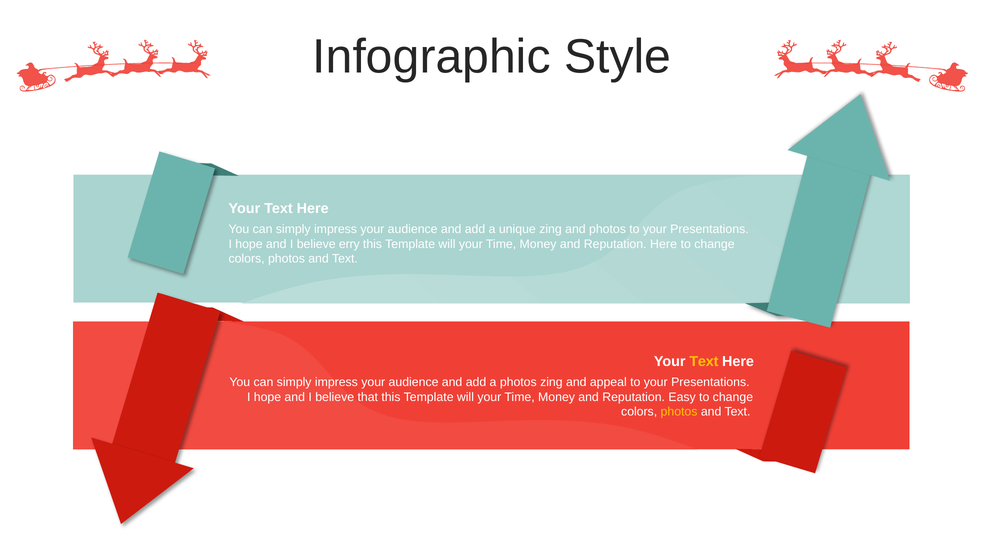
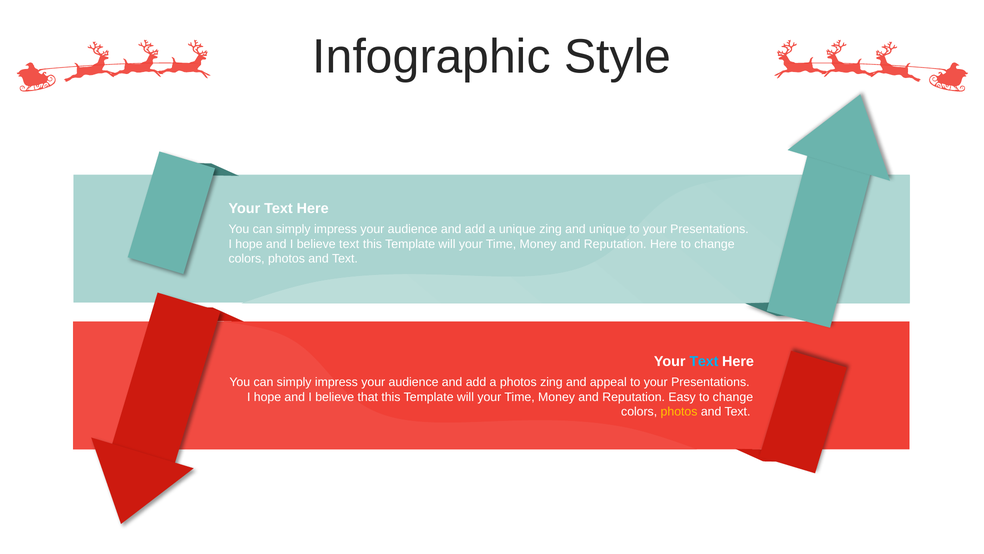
and photos: photos -> unique
believe erry: erry -> text
Text at (704, 361) colour: yellow -> light blue
